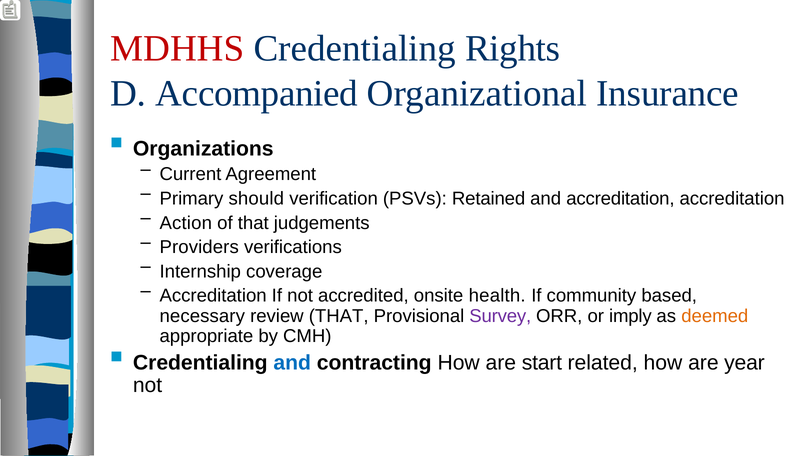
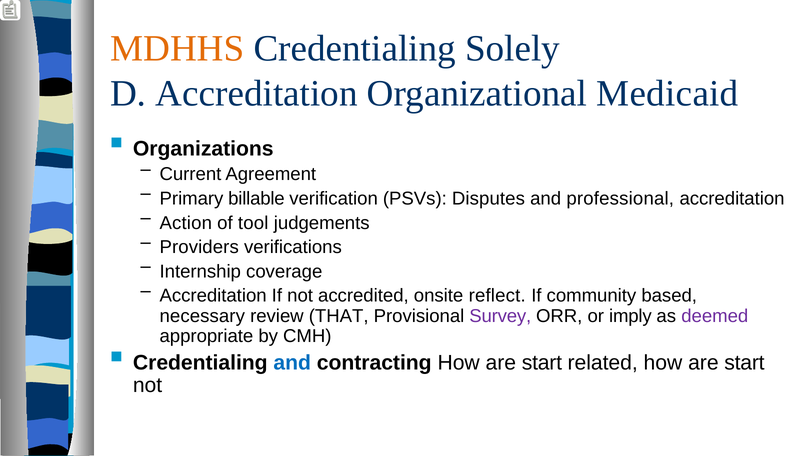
MDHHS colour: red -> orange
Rights: Rights -> Solely
D Accompanied: Accompanied -> Accreditation
Insurance: Insurance -> Medicaid
should: should -> billable
Retained: Retained -> Disputes
and accreditation: accreditation -> professional
of that: that -> tool
health: health -> reflect
deemed colour: orange -> purple
related how are year: year -> start
